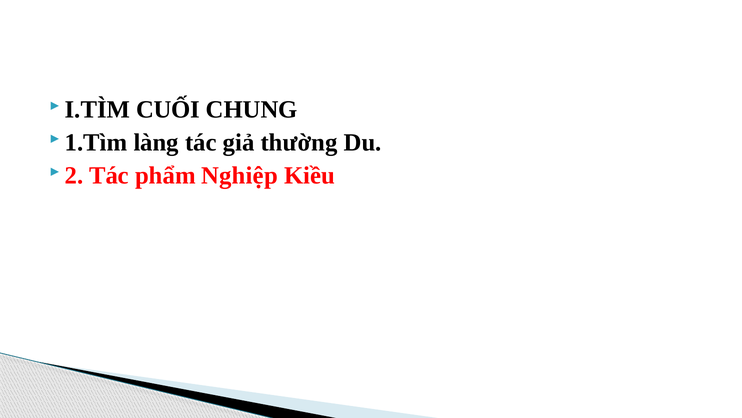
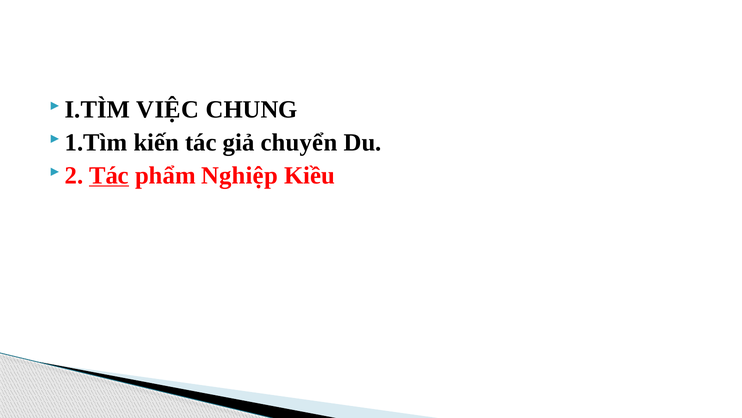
CUỐI: CUỐI -> VIỆC
làng: làng -> kiến
thường: thường -> chuyển
Tác at (109, 175) underline: none -> present
